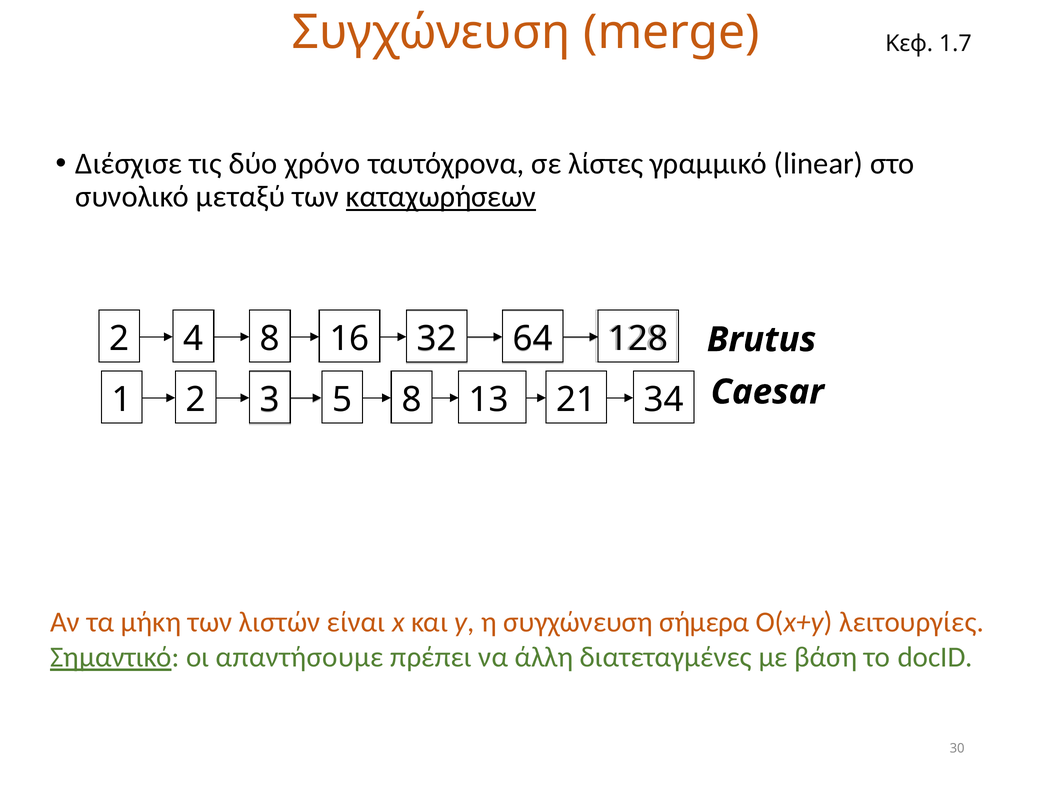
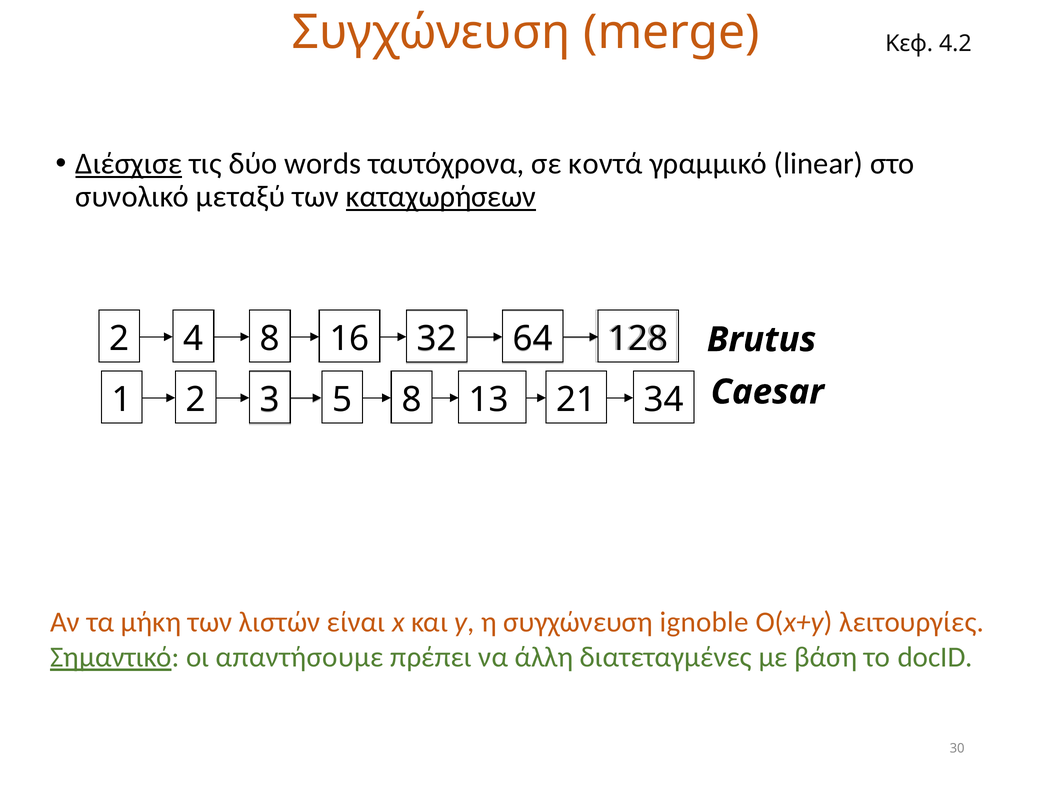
1.7: 1.7 -> 4.2
Διέσχισε underline: none -> present
χρόνο: χρόνο -> words
λίστες: λίστες -> κοντά
σήμερα: σήμερα -> ignoble
